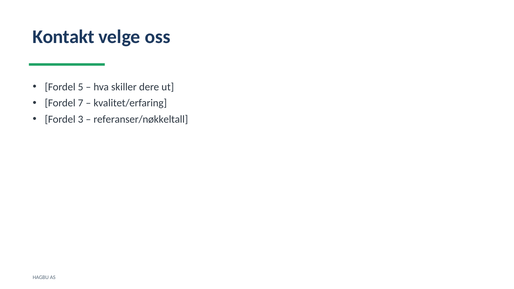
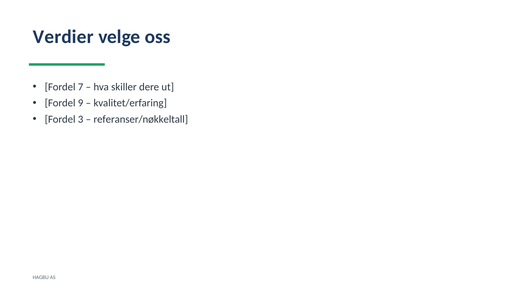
Kontakt: Kontakt -> Verdier
5: 5 -> 7
7: 7 -> 9
